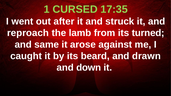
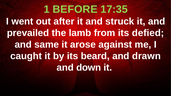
CURSED: CURSED -> BEFORE
reproach: reproach -> prevailed
turned: turned -> defied
